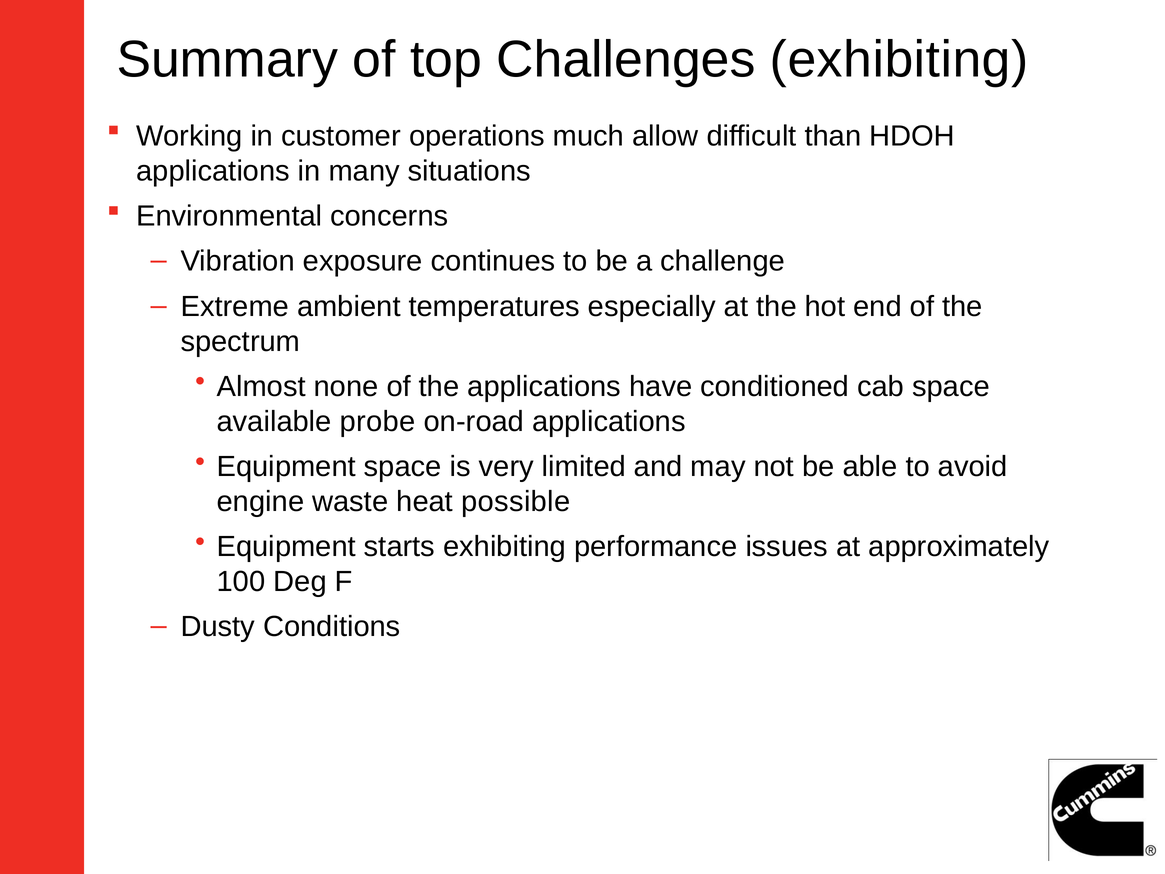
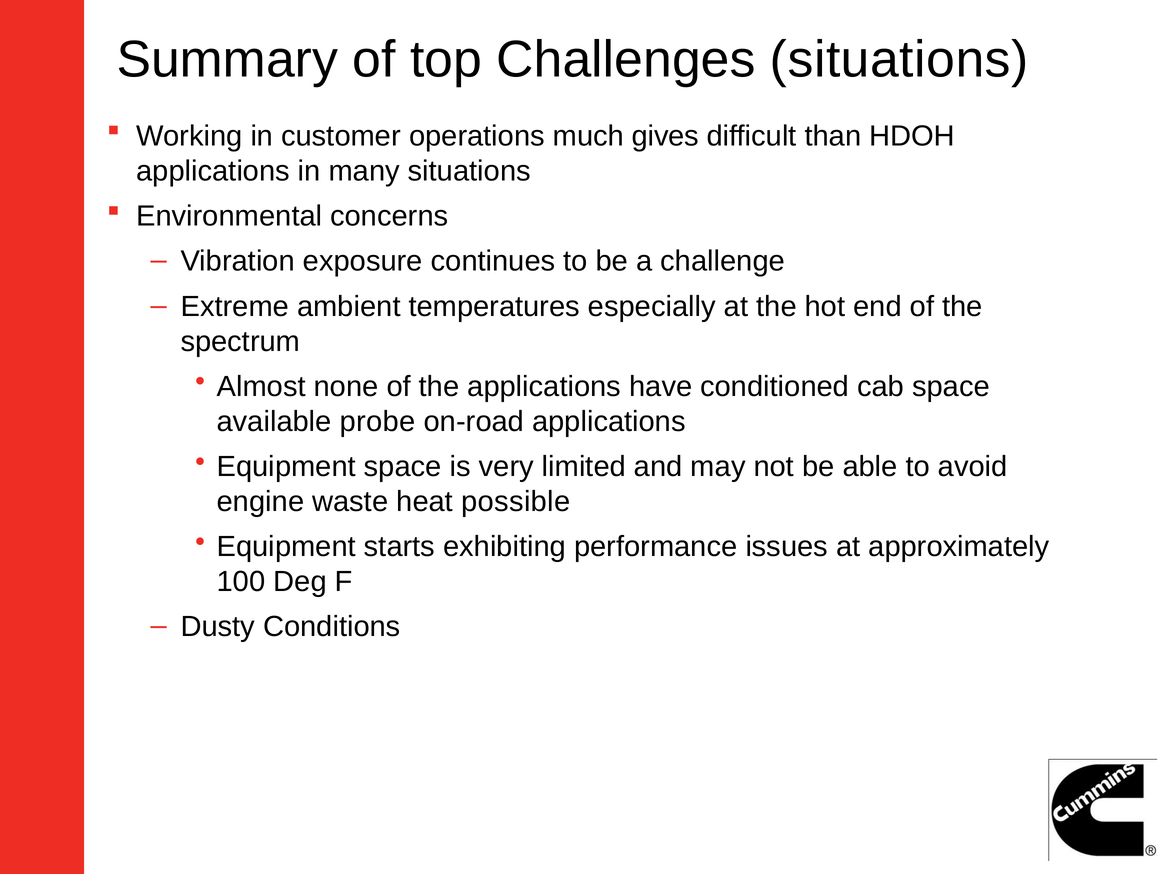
Challenges exhibiting: exhibiting -> situations
allow: allow -> gives
